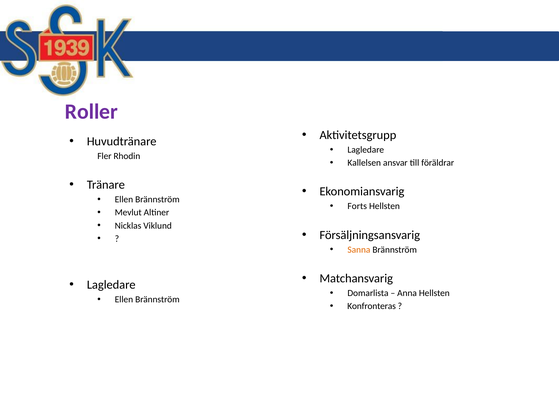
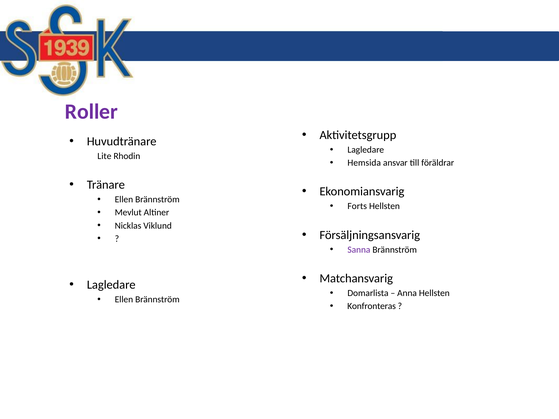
Fler: Fler -> Lite
Kallelsen: Kallelsen -> Hemsida
Sanna colour: orange -> purple
